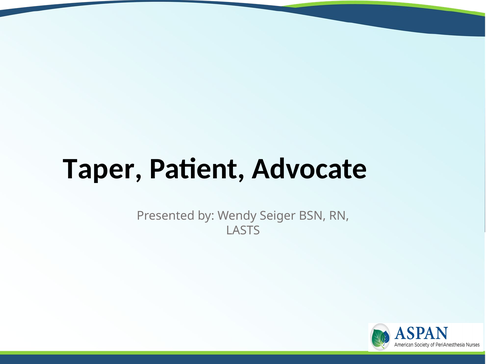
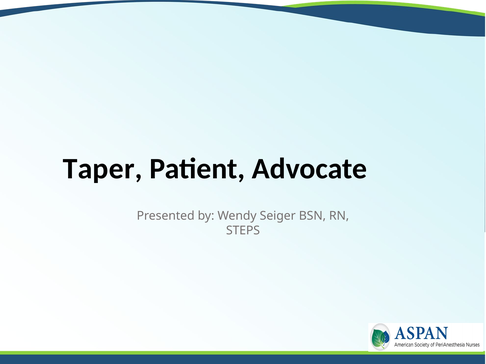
LASTS: LASTS -> STEPS
